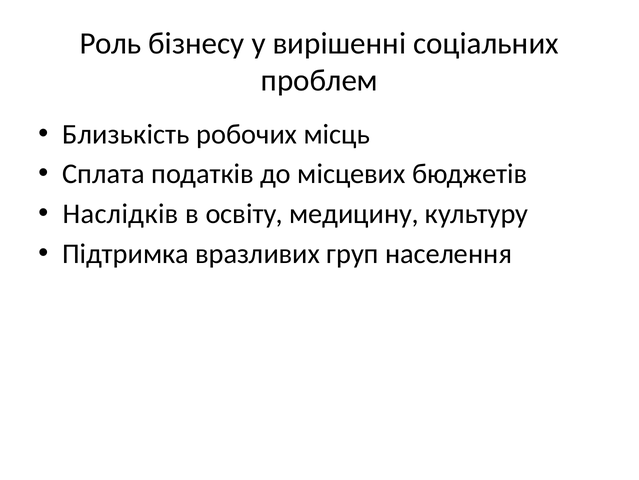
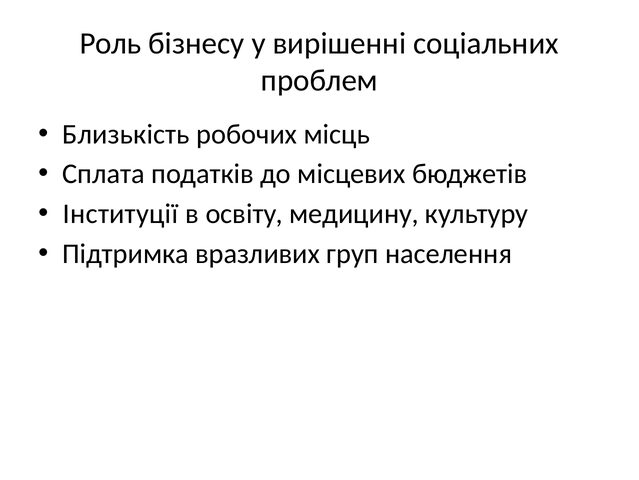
Наслідків: Наслідків -> Інституції
